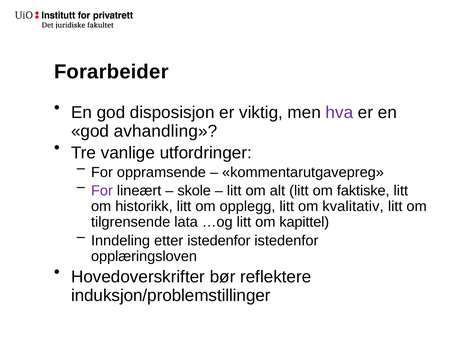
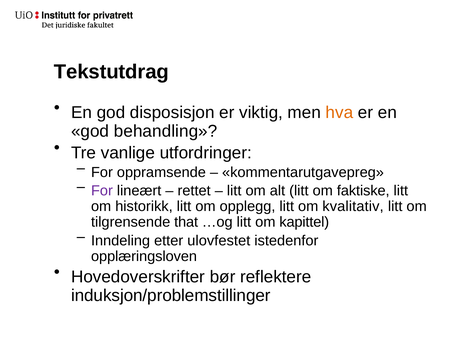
Forarbeider: Forarbeider -> Tekstutdrag
hva colour: purple -> orange
avhandling: avhandling -> behandling
skole: skole -> rettet
lata: lata -> that
etter istedenfor: istedenfor -> ulovfestet
